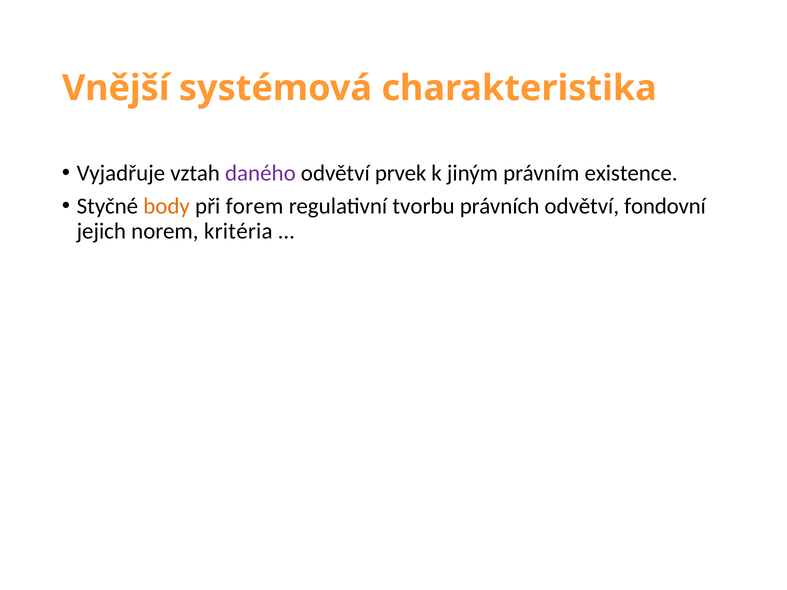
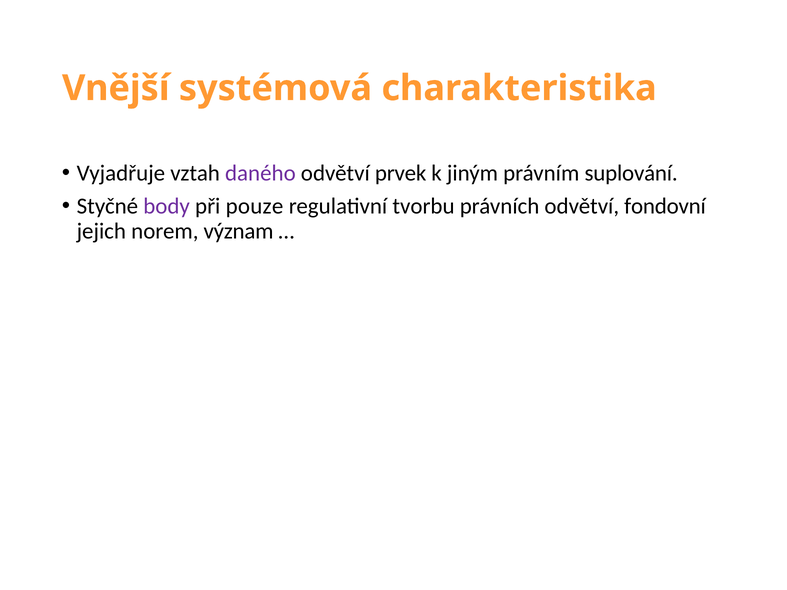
existence: existence -> suplování
body colour: orange -> purple
forem: forem -> pouze
kritéria: kritéria -> význam
